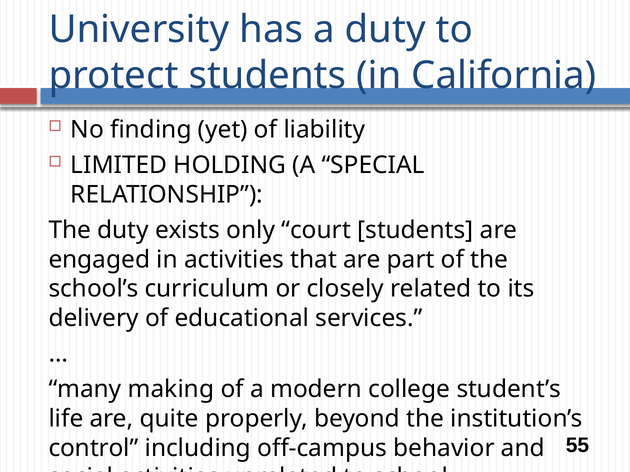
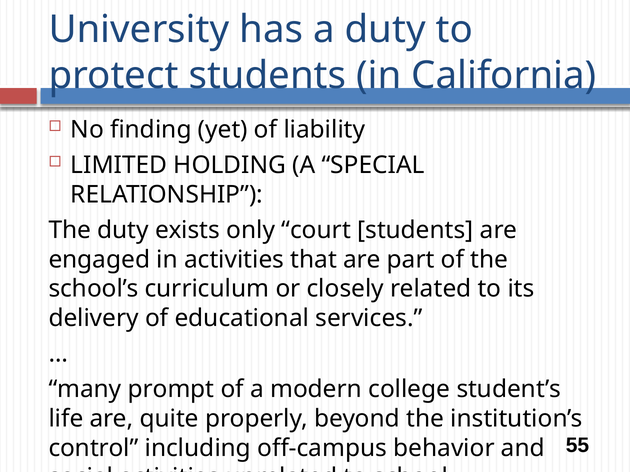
making: making -> prompt
